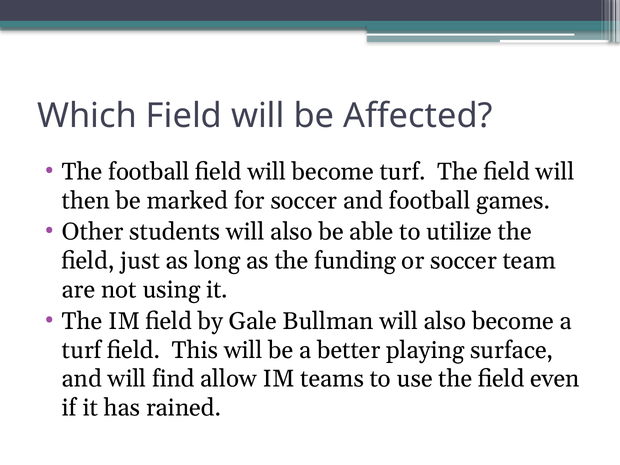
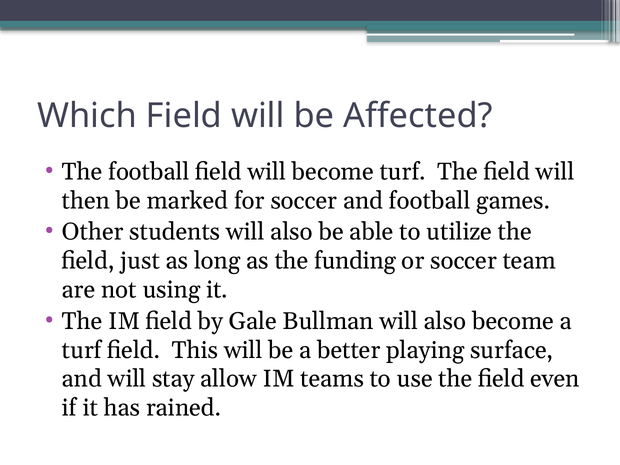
find: find -> stay
